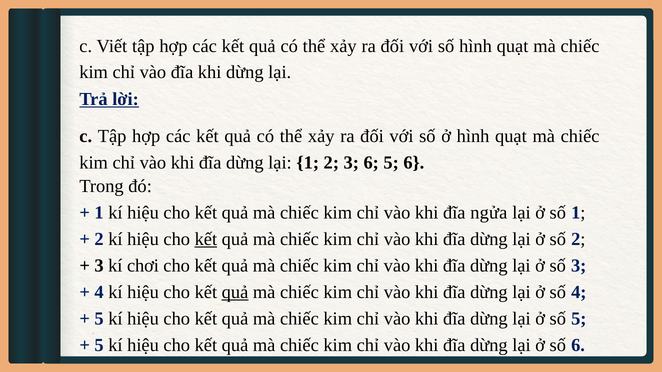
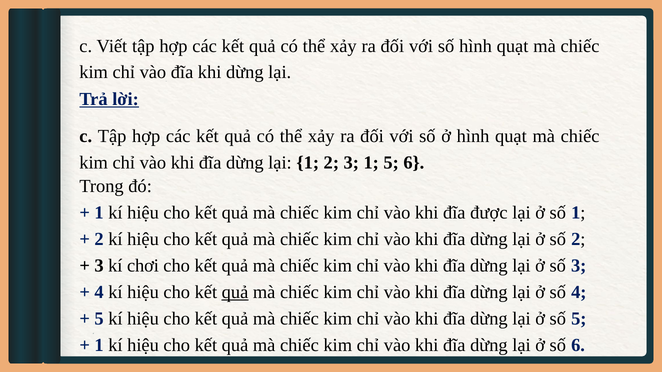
3 6: 6 -> 1
ngửa: ngửa -> được
kết at (206, 240) underline: present -> none
5 at (99, 345): 5 -> 1
